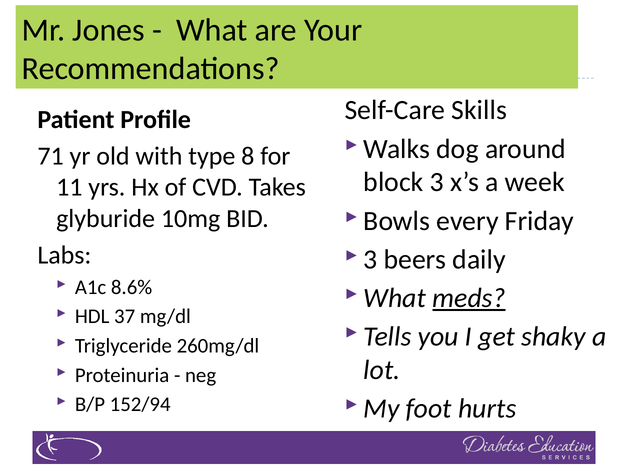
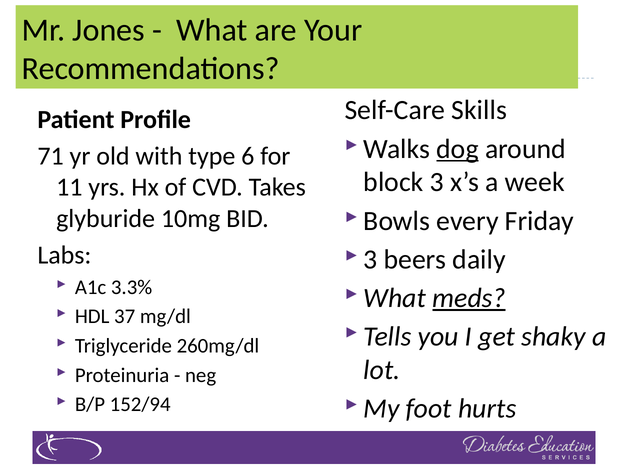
dog underline: none -> present
8: 8 -> 6
8.6%: 8.6% -> 3.3%
